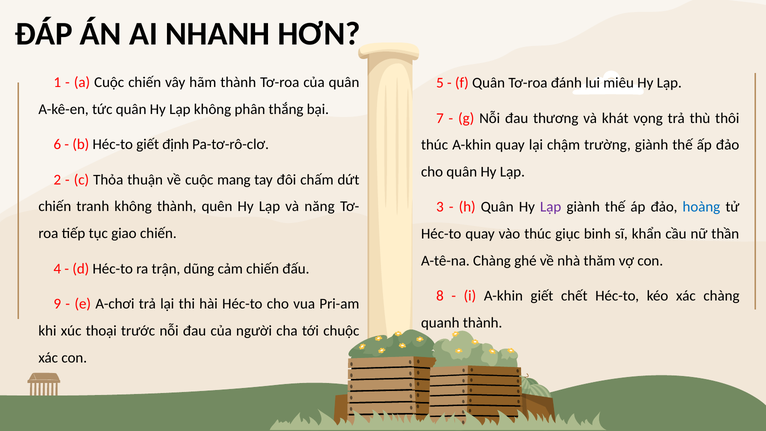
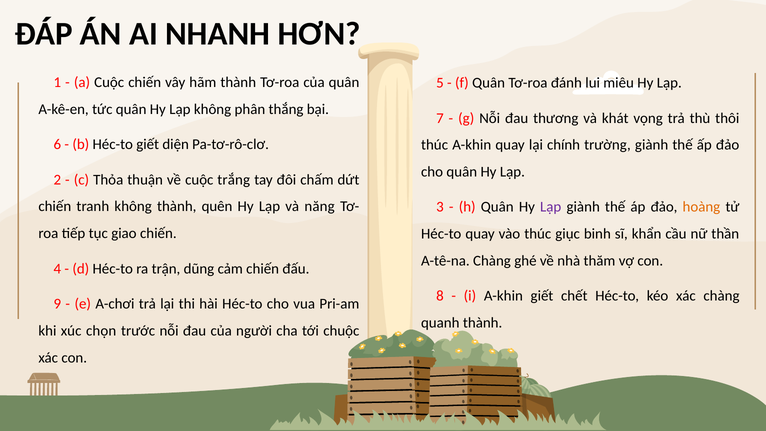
định: định -> diện
chậm: chậm -> chính
mang: mang -> trắng
hoàng colour: blue -> orange
thoại: thoại -> chọn
